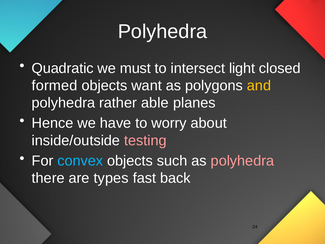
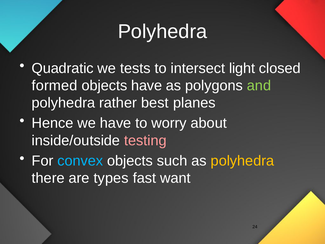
must: must -> tests
objects want: want -> have
and colour: yellow -> light green
able: able -> best
polyhedra at (242, 161) colour: pink -> yellow
back: back -> want
